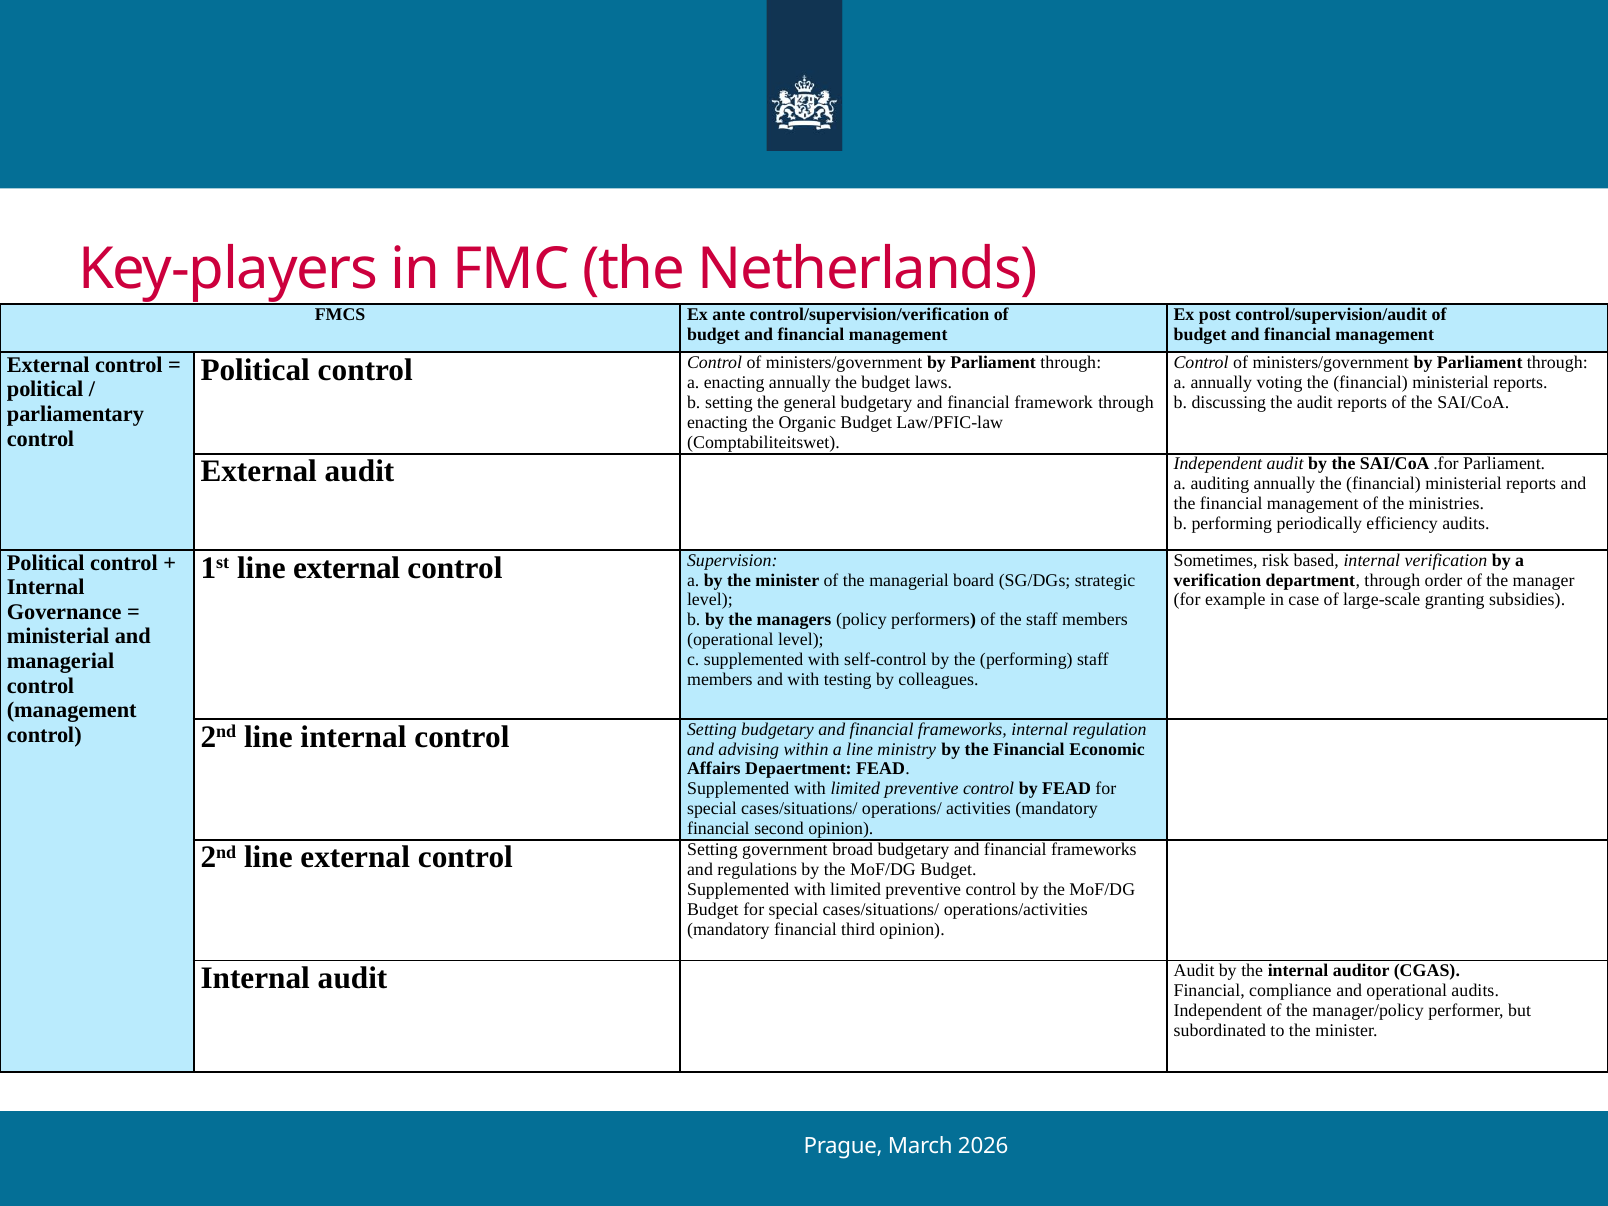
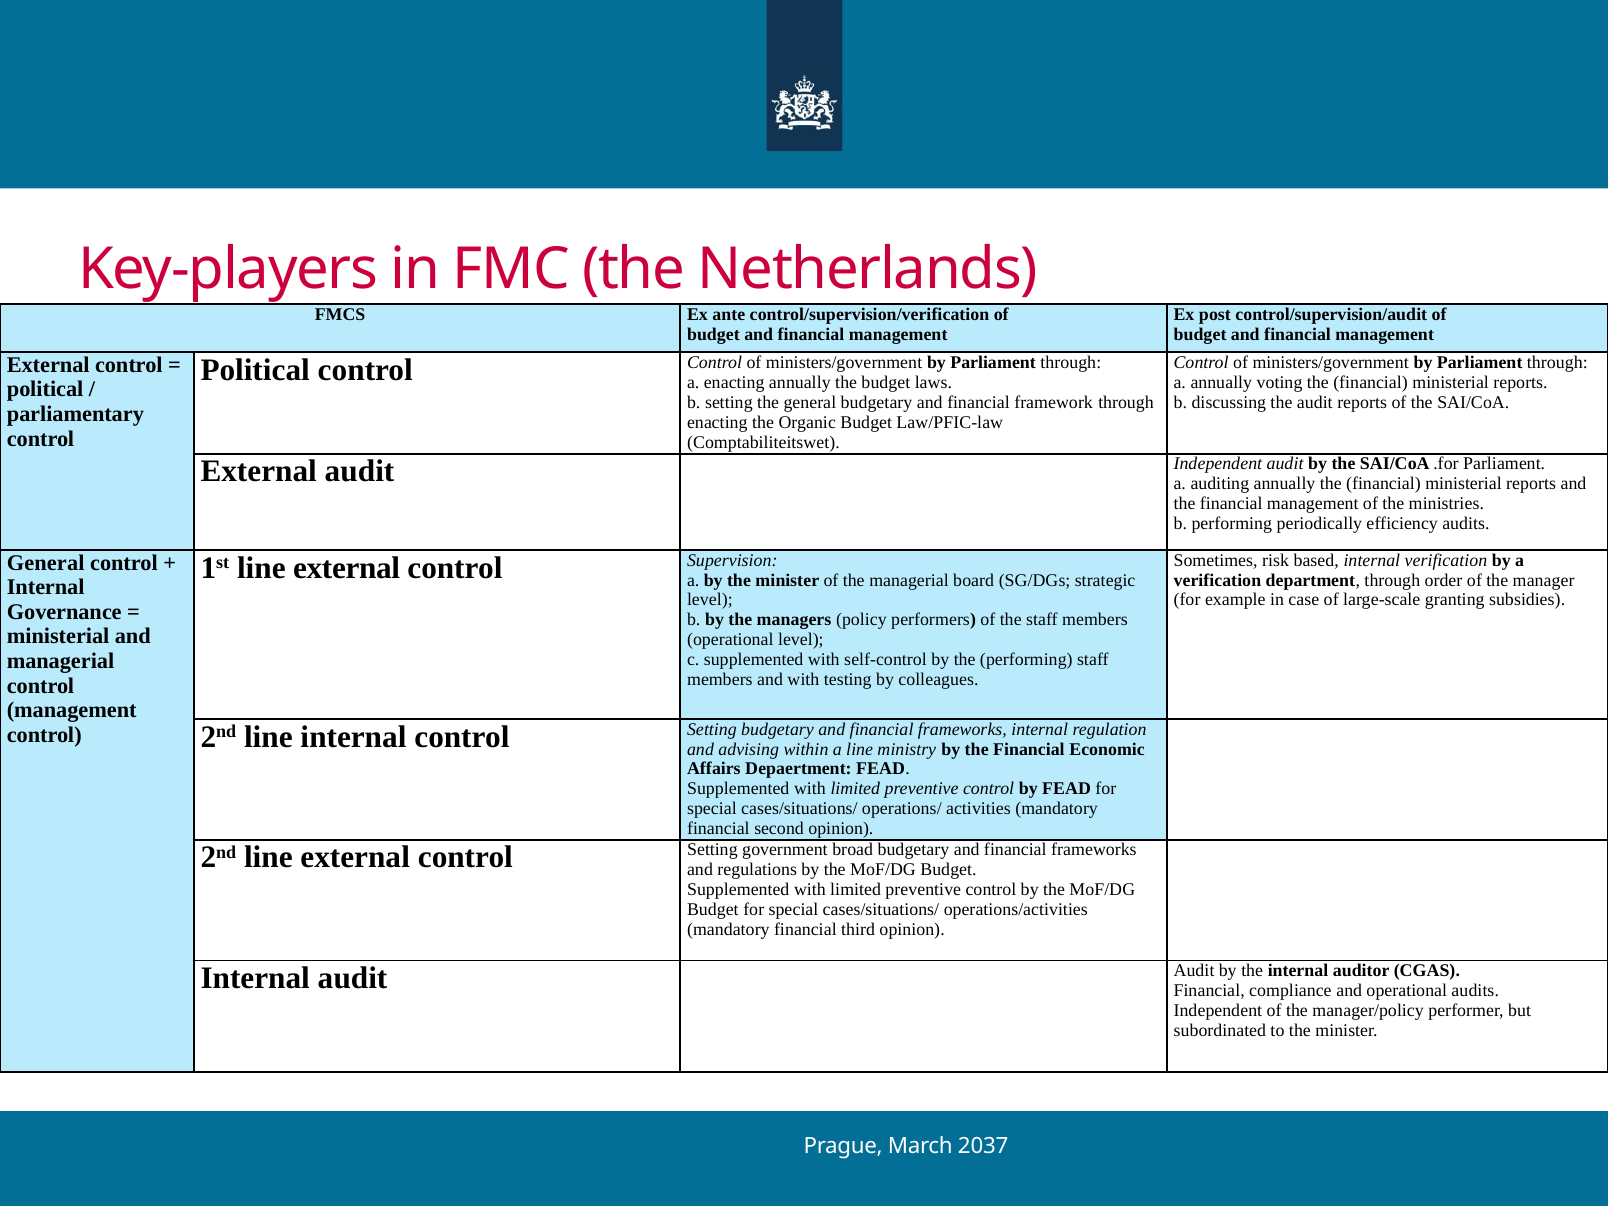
Political at (46, 563): Political -> General
2026: 2026 -> 2037
